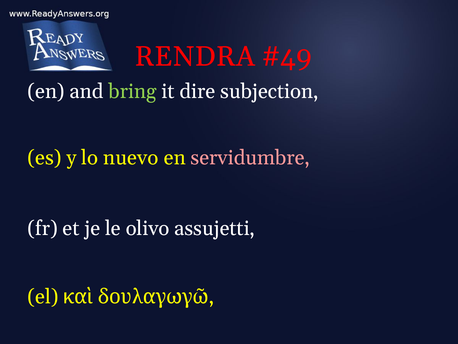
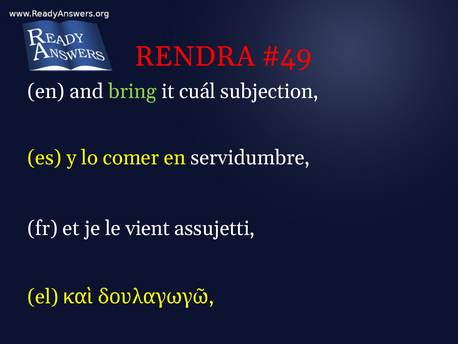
dire: dire -> cuál
nuevo: nuevo -> comer
servidumbre colour: pink -> white
olivo: olivo -> vient
